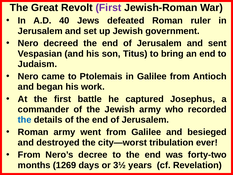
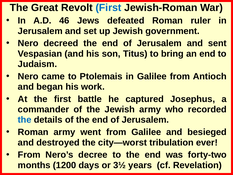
First at (108, 8) colour: purple -> blue
40: 40 -> 46
1269: 1269 -> 1200
